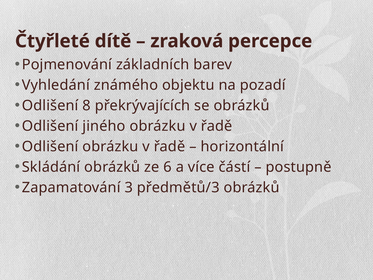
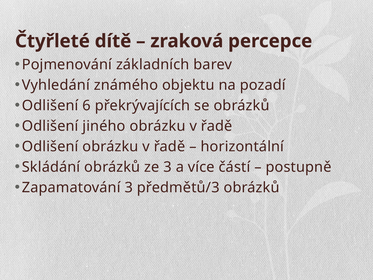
8: 8 -> 6
ze 6: 6 -> 3
